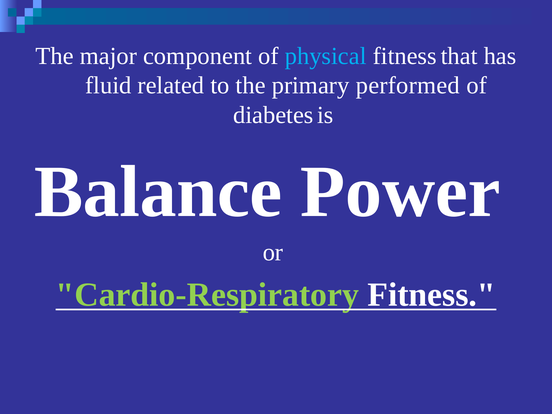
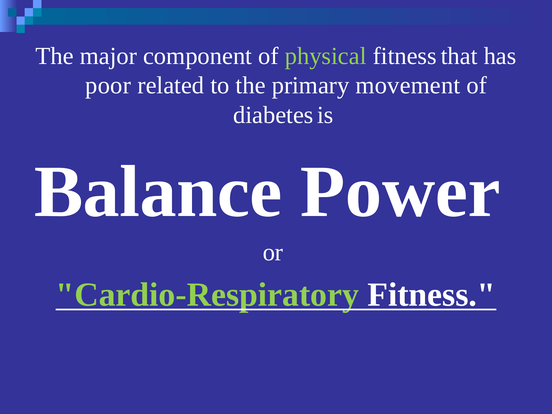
physical colour: light blue -> light green
fluid: fluid -> poor
performed: performed -> movement
